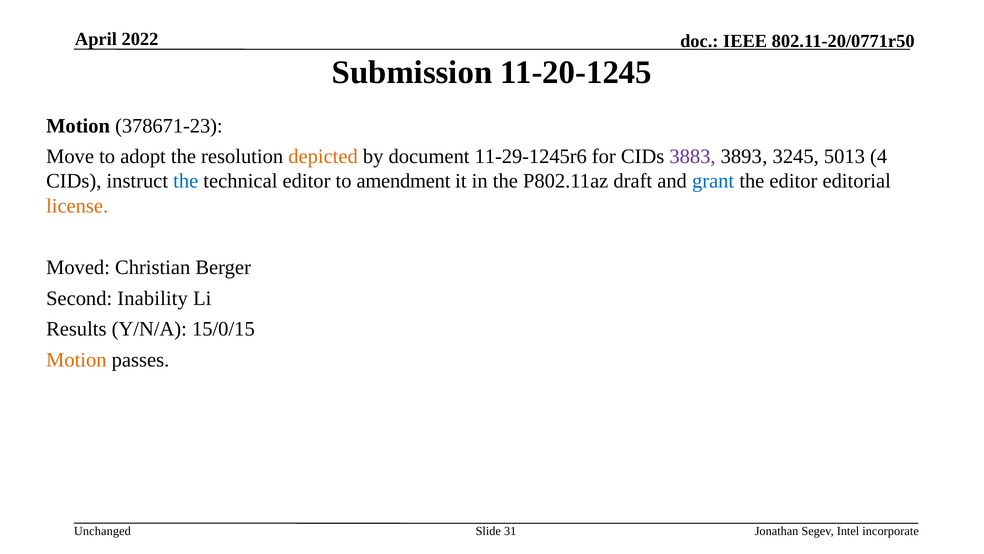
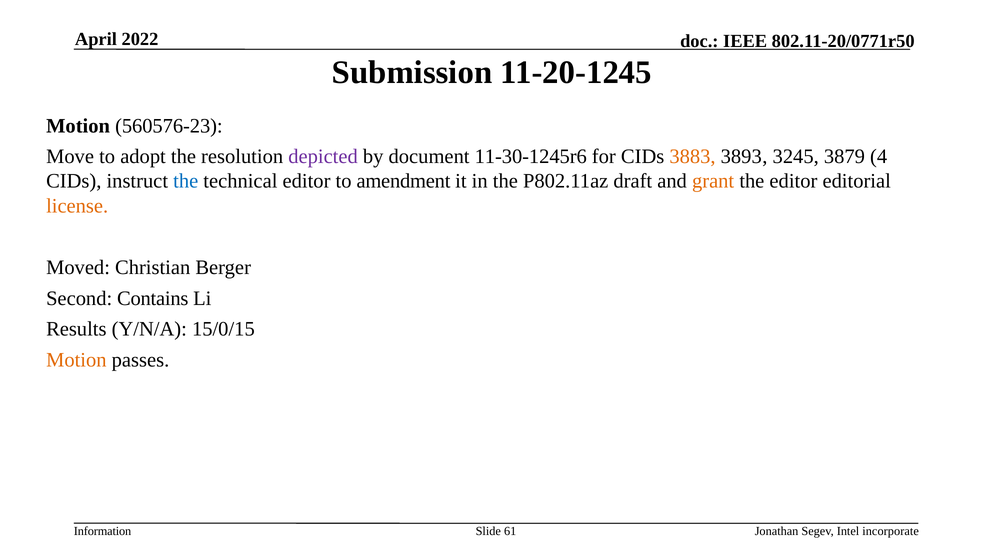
378671-23: 378671-23 -> 560576-23
depicted colour: orange -> purple
11-29-1245r6: 11-29-1245r6 -> 11-30-1245r6
3883 colour: purple -> orange
5013: 5013 -> 3879
grant colour: blue -> orange
Inability: Inability -> Contains
Unchanged: Unchanged -> Information
31: 31 -> 61
